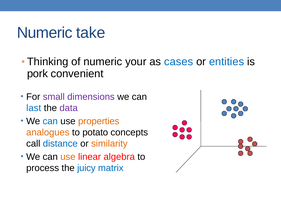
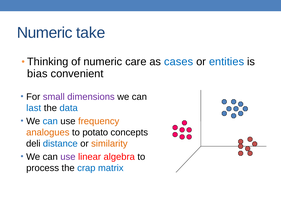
your: your -> care
pork: pork -> bias
data colour: purple -> blue
properties: properties -> frequency
call: call -> deli
use at (68, 157) colour: orange -> purple
juicy: juicy -> crap
